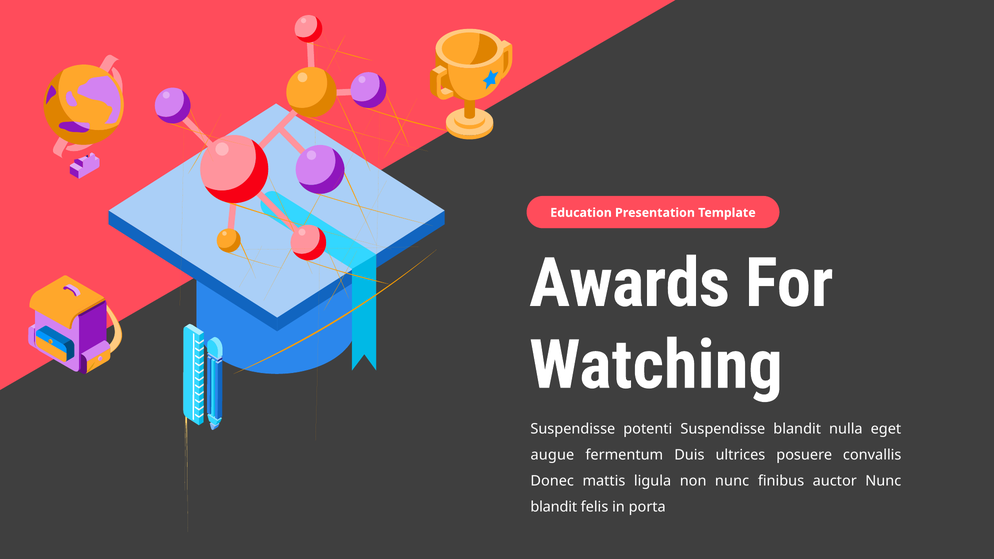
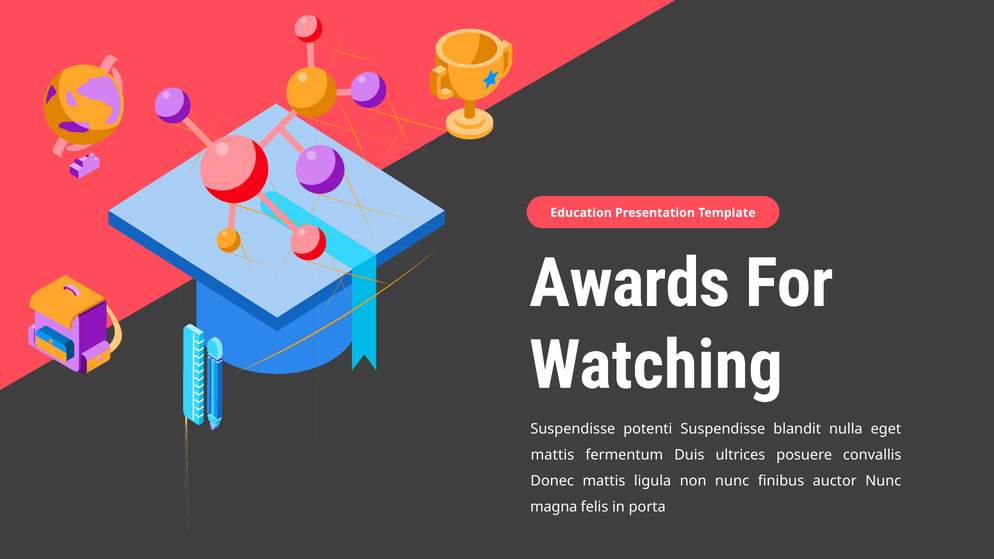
augue at (552, 455): augue -> mattis
blandit at (554, 507): blandit -> magna
